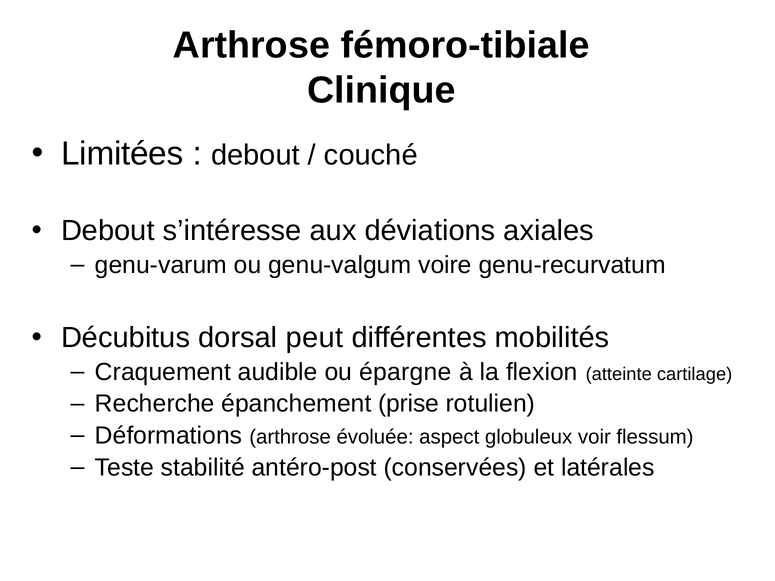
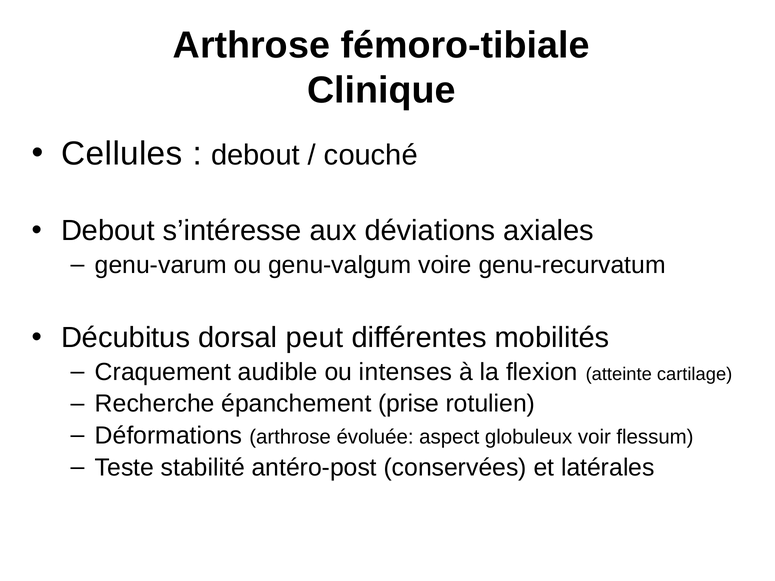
Limitées: Limitées -> Cellules
épargne: épargne -> intenses
